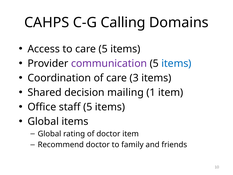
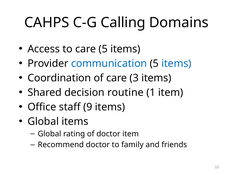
communication colour: purple -> blue
mailing: mailing -> routine
staff 5: 5 -> 9
